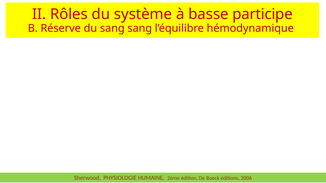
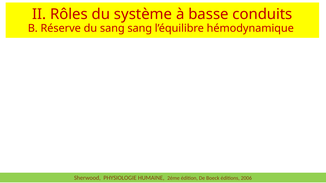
participe: participe -> conduits
